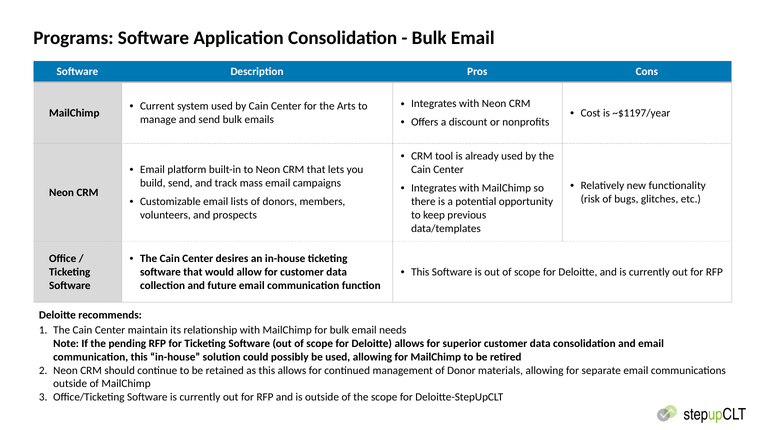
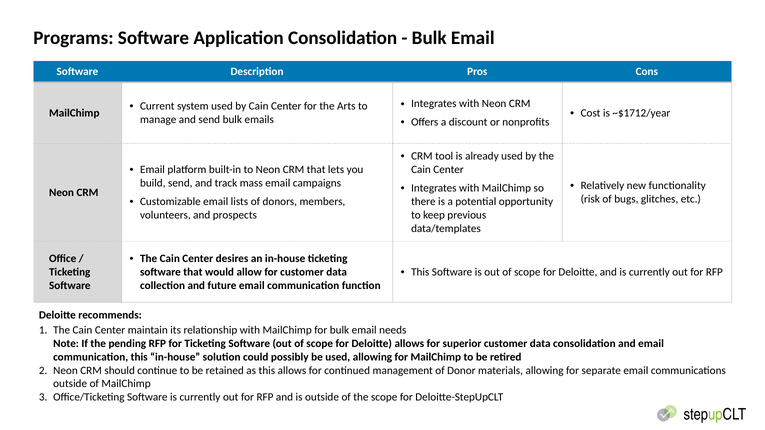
~$1197/year: ~$1197/year -> ~$1712/year
